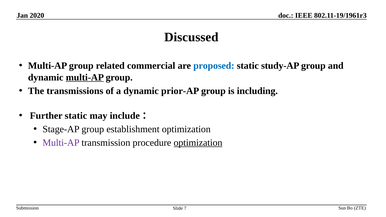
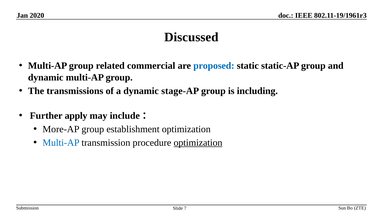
study-AP: study-AP -> static-AP
multi-AP at (85, 77) underline: present -> none
prior-AP: prior-AP -> stage-AP
Further static: static -> apply
Stage-AP: Stage-AP -> More-AP
Multi-AP at (61, 143) colour: purple -> blue
